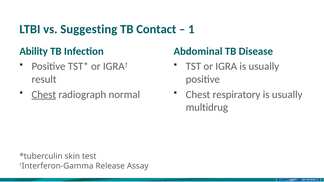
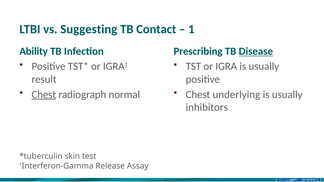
Abdominal: Abdominal -> Prescribing
Disease underline: none -> present
respiratory: respiratory -> underlying
multidrug: multidrug -> inhibitors
